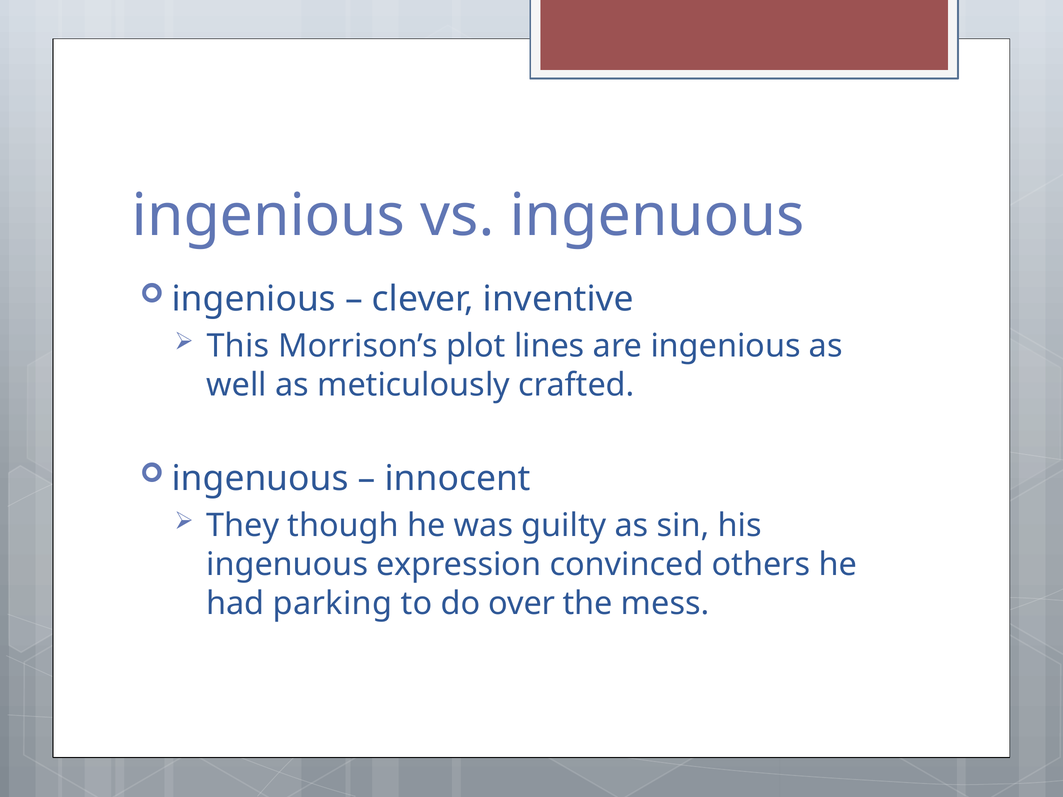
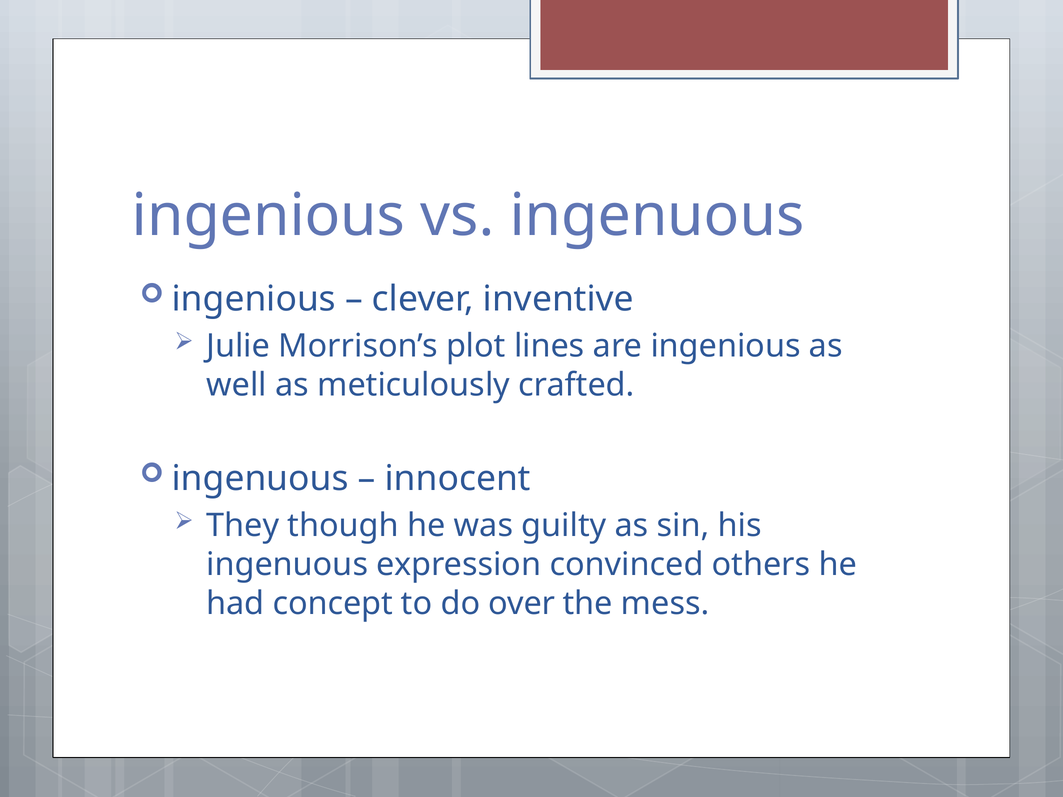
This: This -> Julie
parking: parking -> concept
